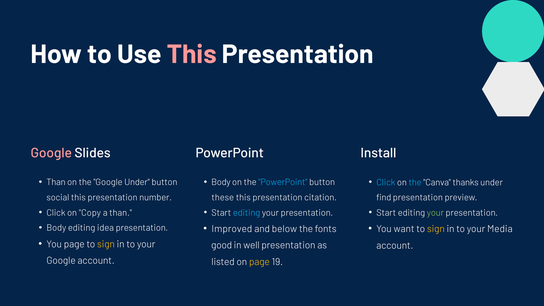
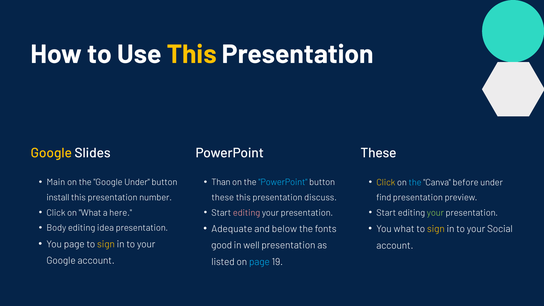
This at (192, 54) colour: pink -> yellow
Google at (51, 153) colour: pink -> yellow
Install at (378, 153): Install -> These
Than at (56, 182): Than -> Main
Body at (221, 182): Body -> Than
Click at (386, 182) colour: light blue -> yellow
thanks: thanks -> before
social: social -> install
citation: citation -> discuss
on Copy: Copy -> What
a than: than -> here
editing at (247, 213) colour: light blue -> pink
Improved: Improved -> Adequate
You want: want -> what
Media: Media -> Social
page at (259, 262) colour: yellow -> light blue
